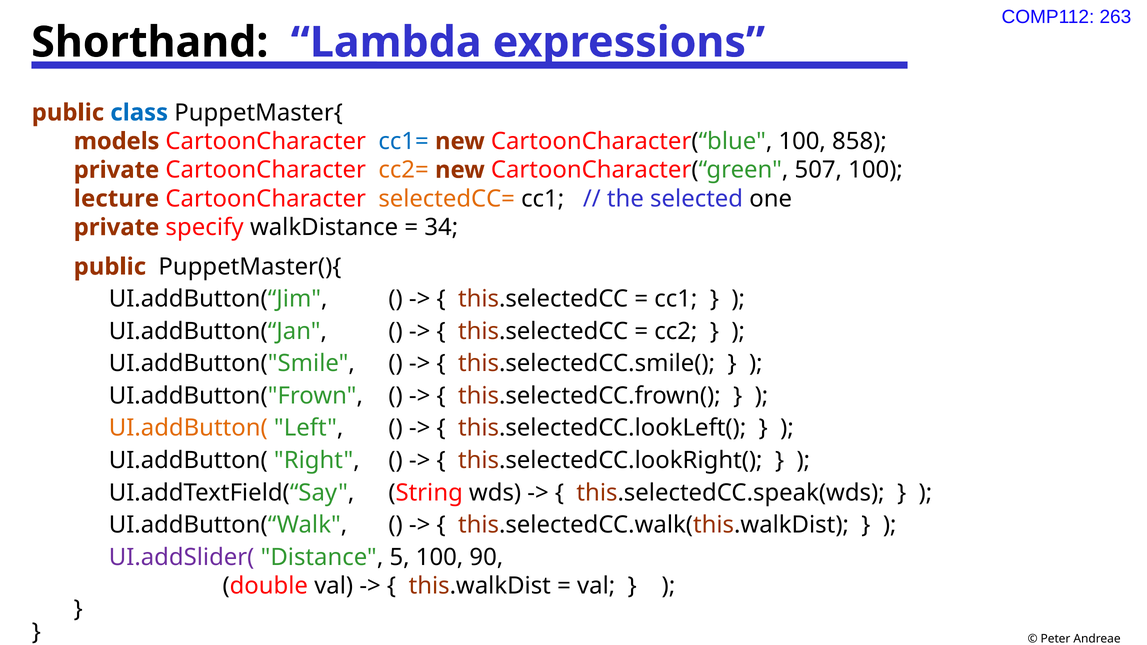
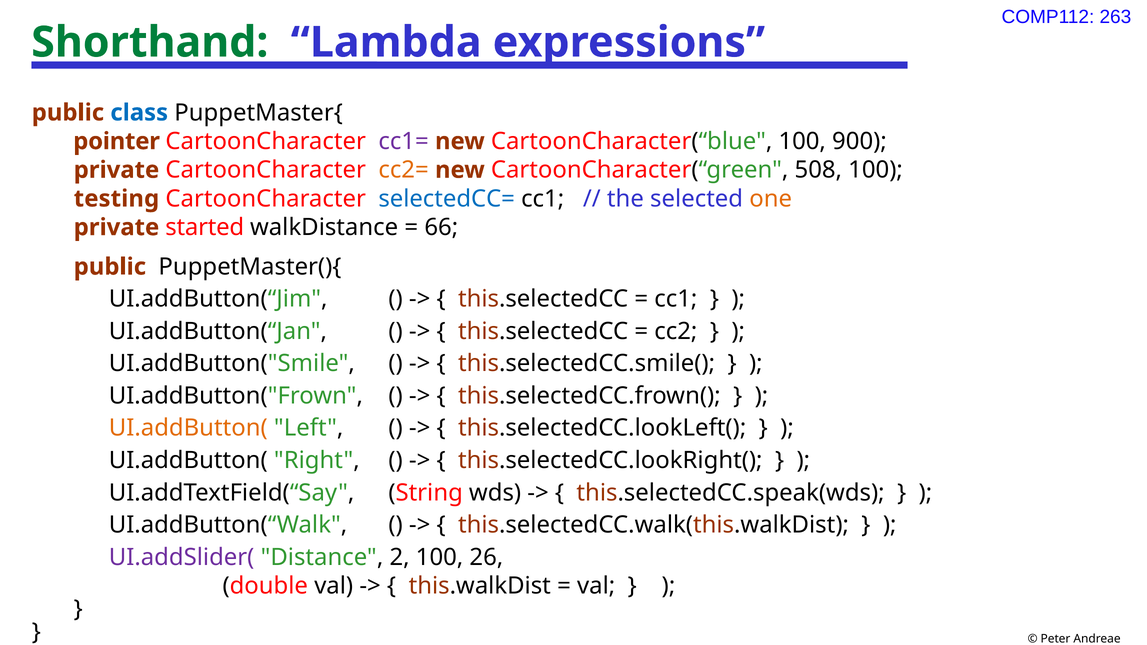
Shorthand colour: black -> green
models: models -> pointer
cc1= colour: blue -> purple
858: 858 -> 900
507: 507 -> 508
lecture: lecture -> testing
selectedCC= colour: orange -> blue
one colour: black -> orange
specify: specify -> started
34: 34 -> 66
5: 5 -> 2
90: 90 -> 26
